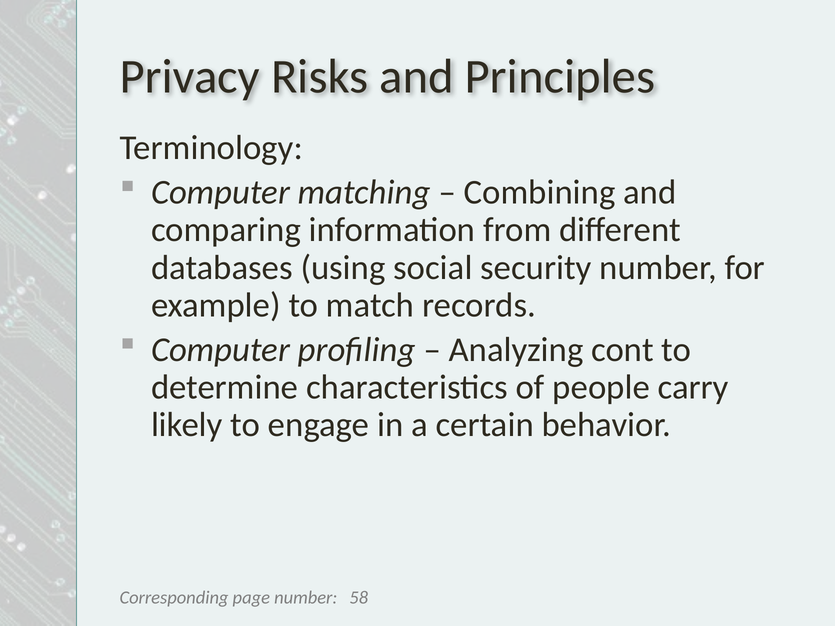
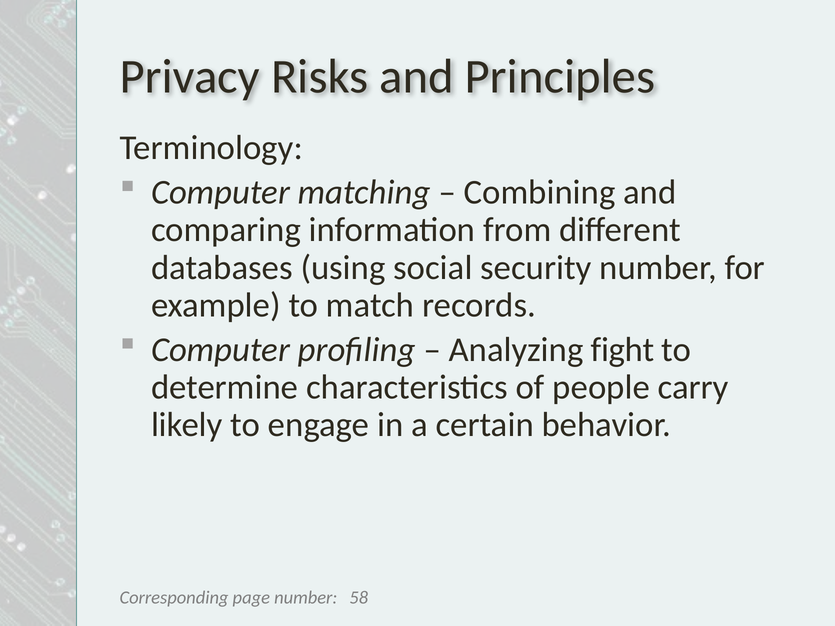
cont: cont -> fight
